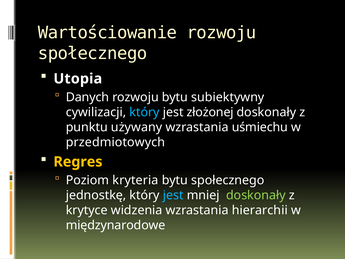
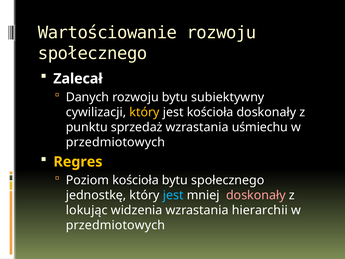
Utopia: Utopia -> Zalecał
który at (144, 112) colour: light blue -> yellow
jest złożonej: złożonej -> kościoła
używany: używany -> sprzedaż
Poziom kryteria: kryteria -> kościoła
doskonały at (256, 195) colour: light green -> pink
krytyce: krytyce -> lokując
międzynarodowe at (116, 225): międzynarodowe -> przedmiotowych
